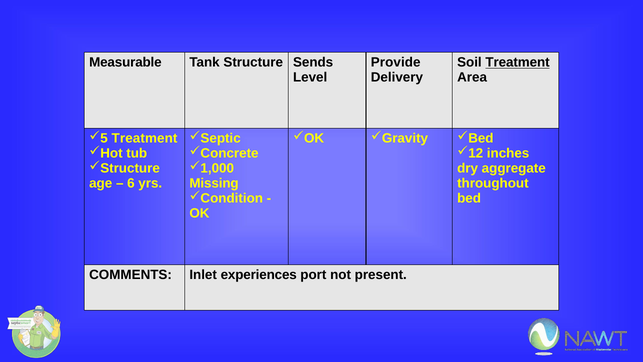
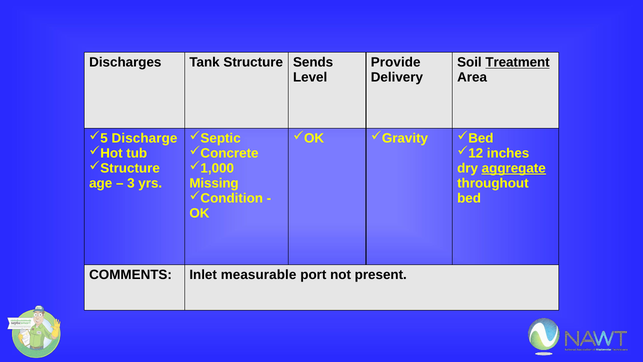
Measurable: Measurable -> Discharges
Treatment at (145, 138): Treatment -> Discharge
aggregate underline: none -> present
6: 6 -> 3
experiences: experiences -> measurable
